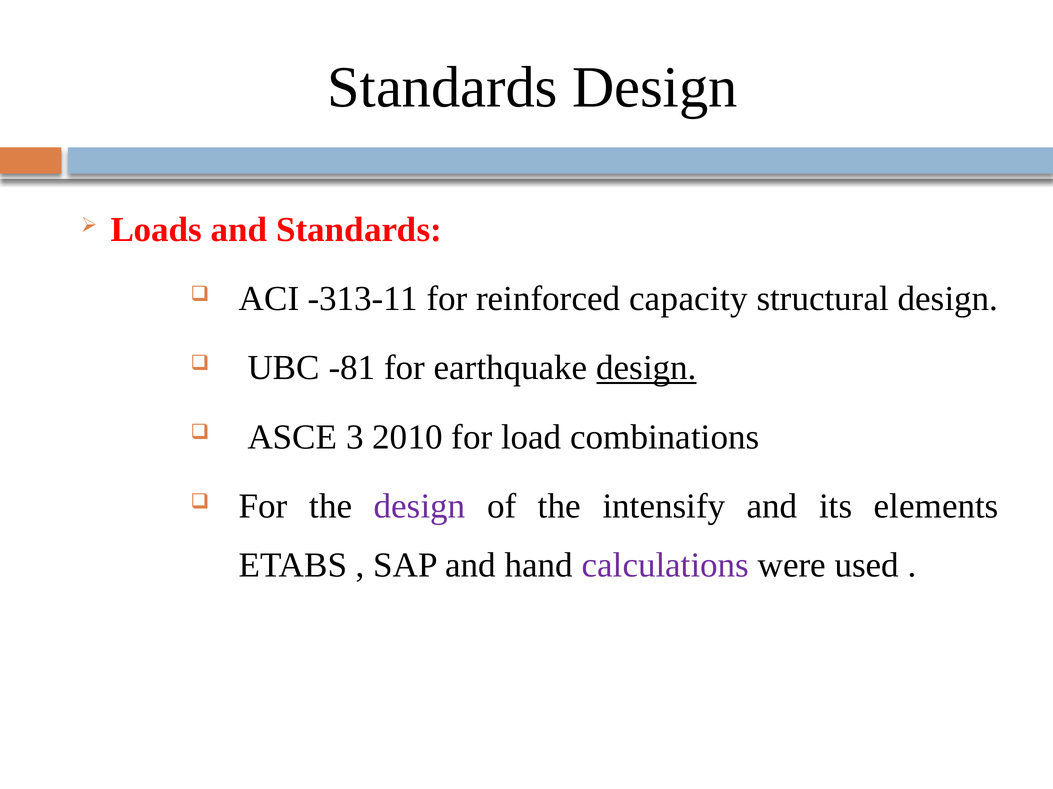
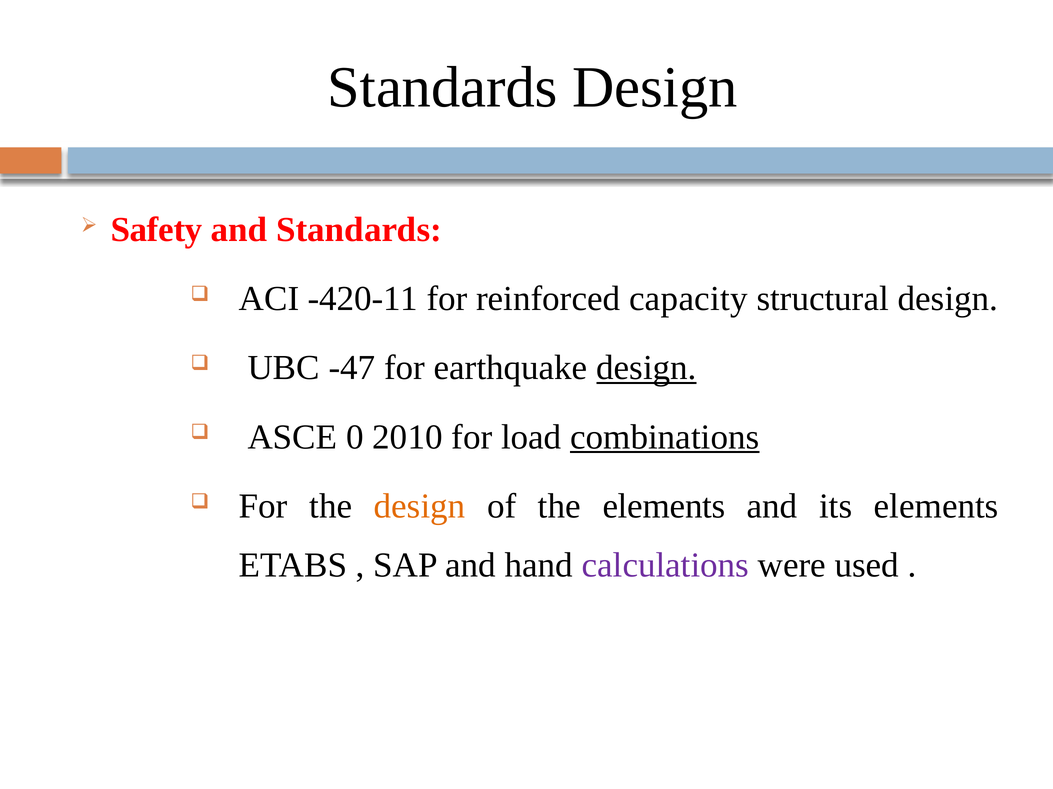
Loads: Loads -> Safety
-313-11: -313-11 -> -420-11
-81: -81 -> -47
3: 3 -> 0
combinations underline: none -> present
design at (420, 507) colour: purple -> orange
the intensify: intensify -> elements
